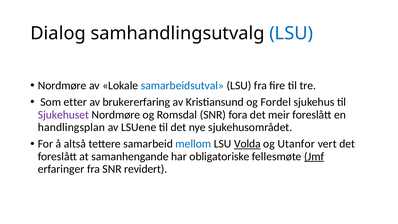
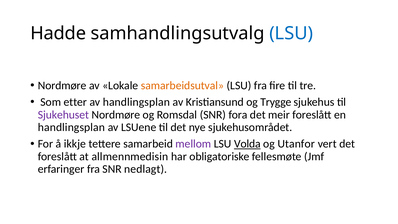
Dialog: Dialog -> Hadde
samarbeidsutval colour: blue -> orange
av brukererfaring: brukererfaring -> handlingsplan
Fordel: Fordel -> Trygge
altså: altså -> ikkje
mellom colour: blue -> purple
samanhengande: samanhengande -> allmennmedisin
Jmf underline: present -> none
revidert: revidert -> nedlagt
